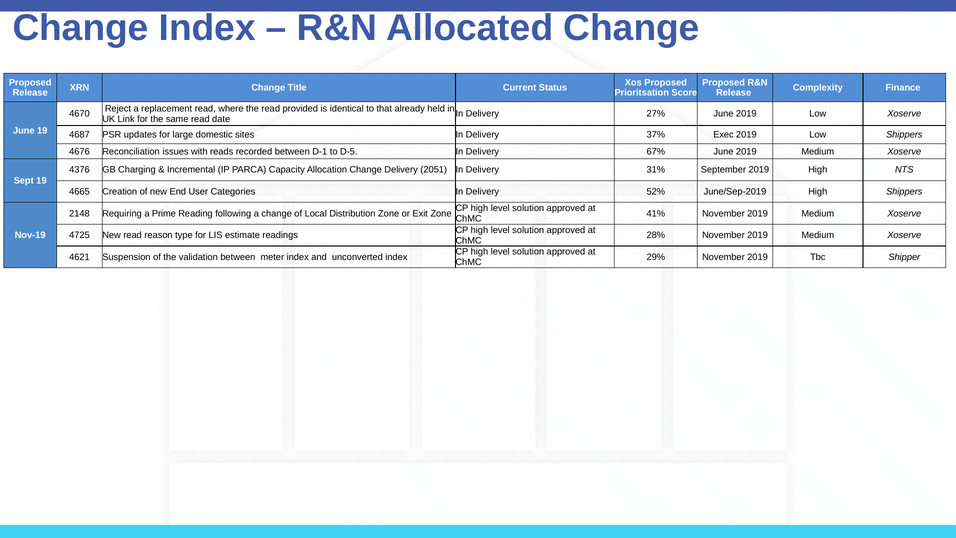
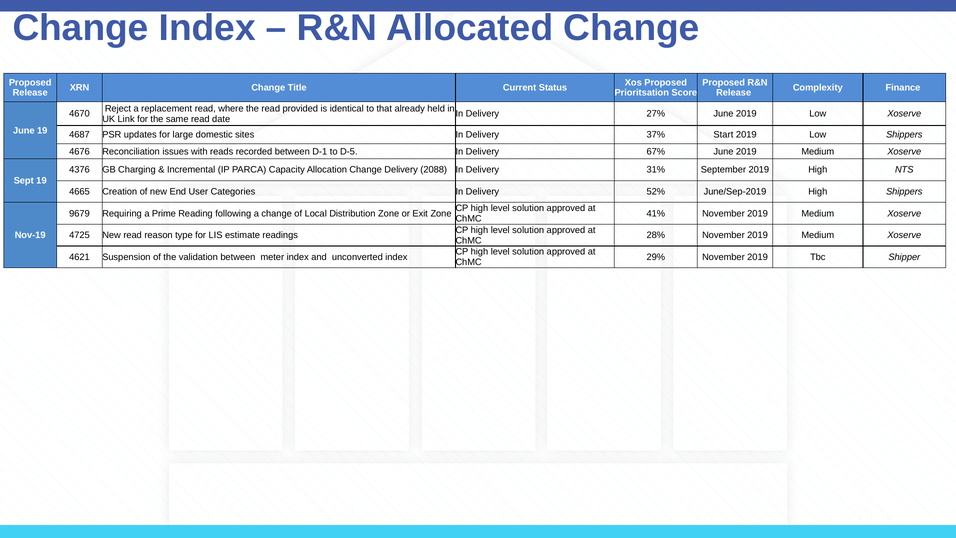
Exec: Exec -> Start
2051: 2051 -> 2088
2148: 2148 -> 9679
